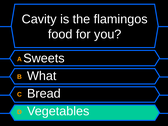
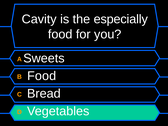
flamingos: flamingos -> especially
B What: What -> Food
